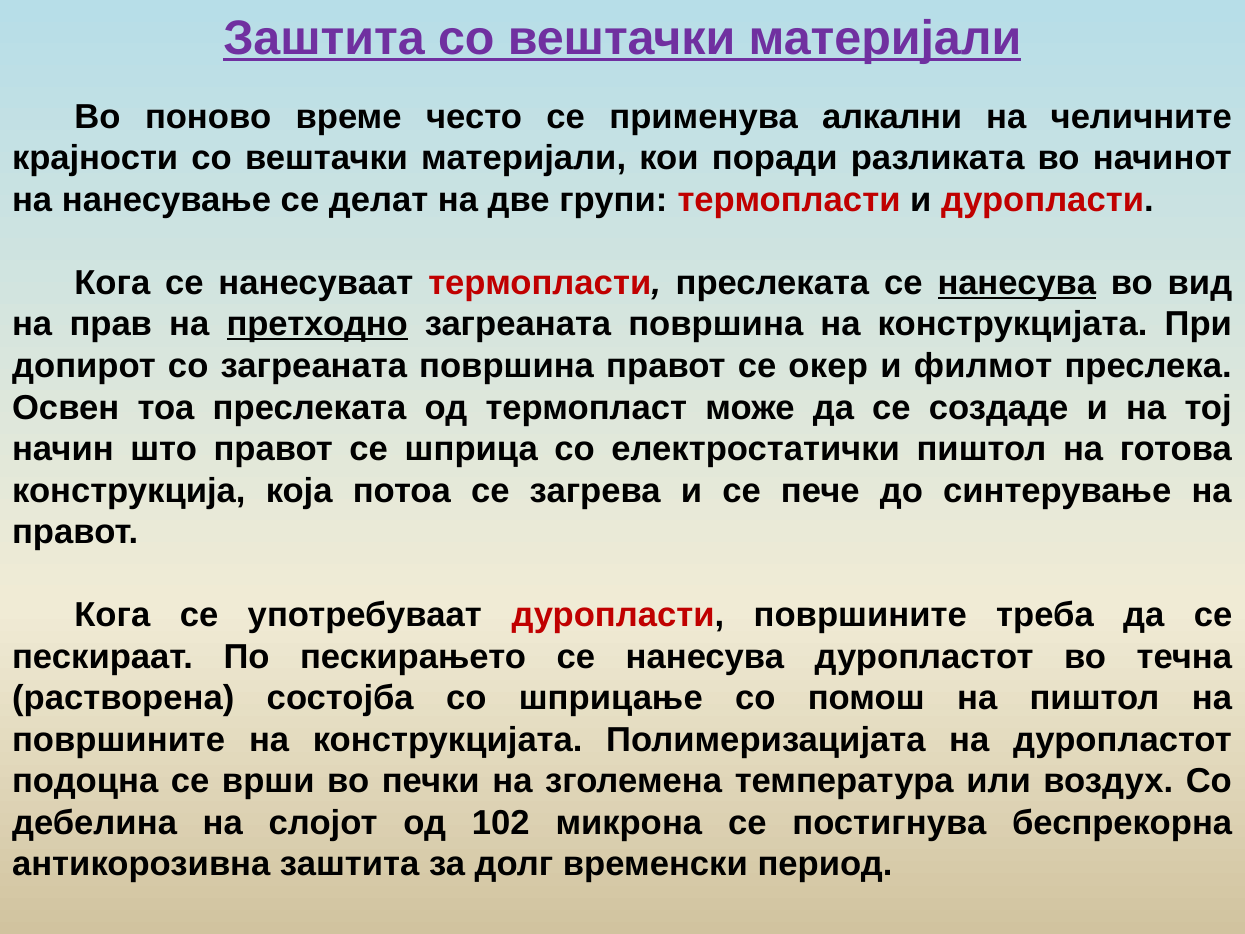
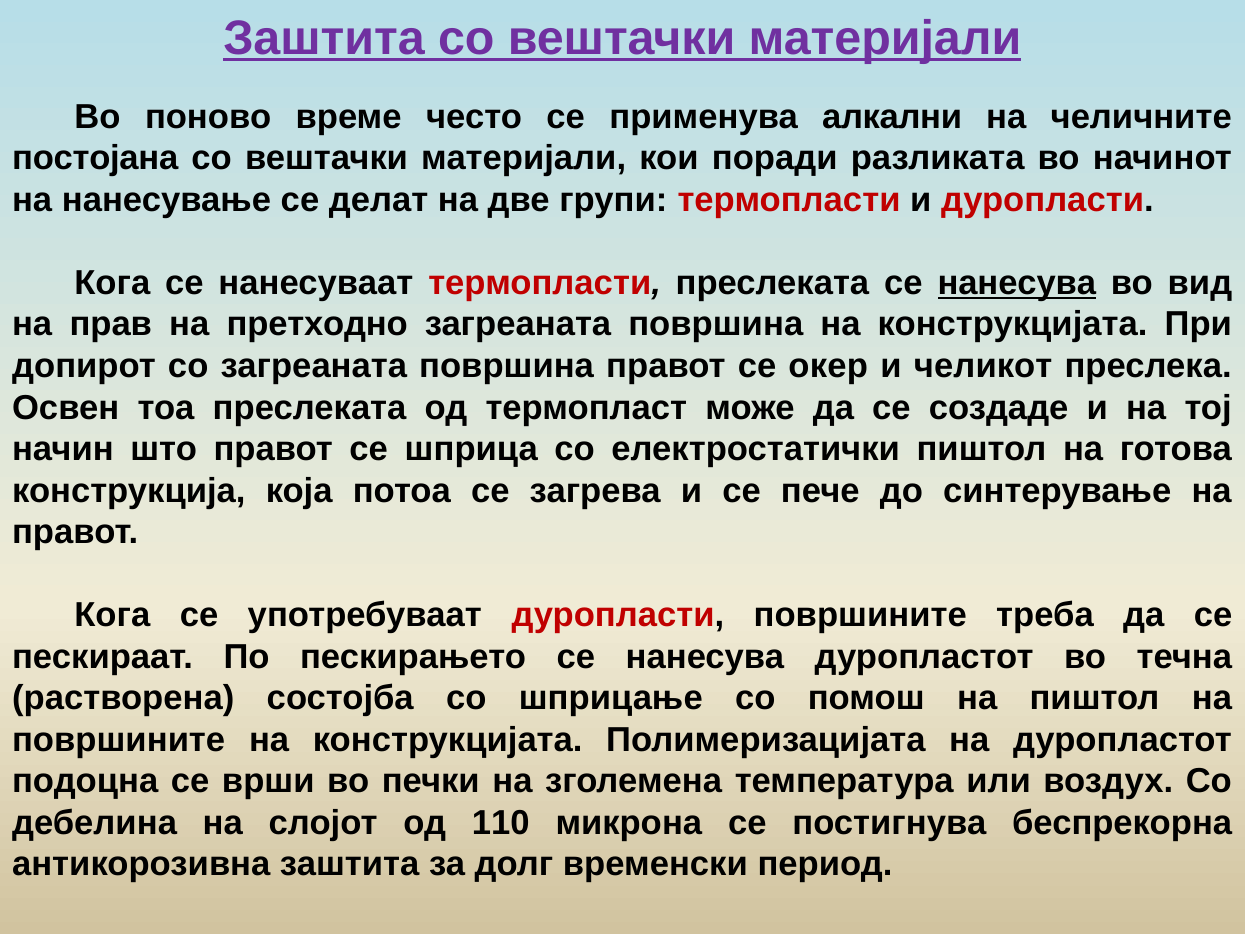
крајности: крајности -> постојана
претходно underline: present -> none
филмот: филмот -> челикот
102: 102 -> 110
